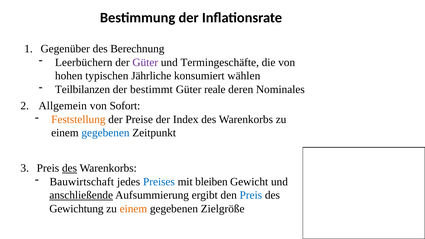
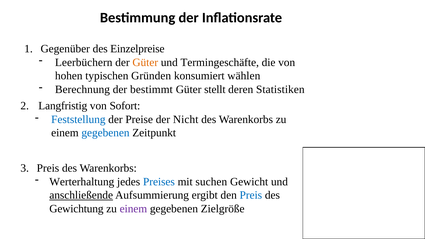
Berechnung: Berechnung -> Einzelpreise
Güter at (145, 62) colour: purple -> orange
Jährliche: Jährliche -> Gründen
Teilbilanzen: Teilbilanzen -> Berechnung
reale: reale -> stellt
Nominales: Nominales -> Statistiken
Allgemein: Allgemein -> Langfristig
Feststellung colour: orange -> blue
Index: Index -> Nicht
des at (70, 168) underline: present -> none
Bauwirtschaft: Bauwirtschaft -> Werterhaltung
bleiben: bleiben -> suchen
einem at (133, 209) colour: orange -> purple
